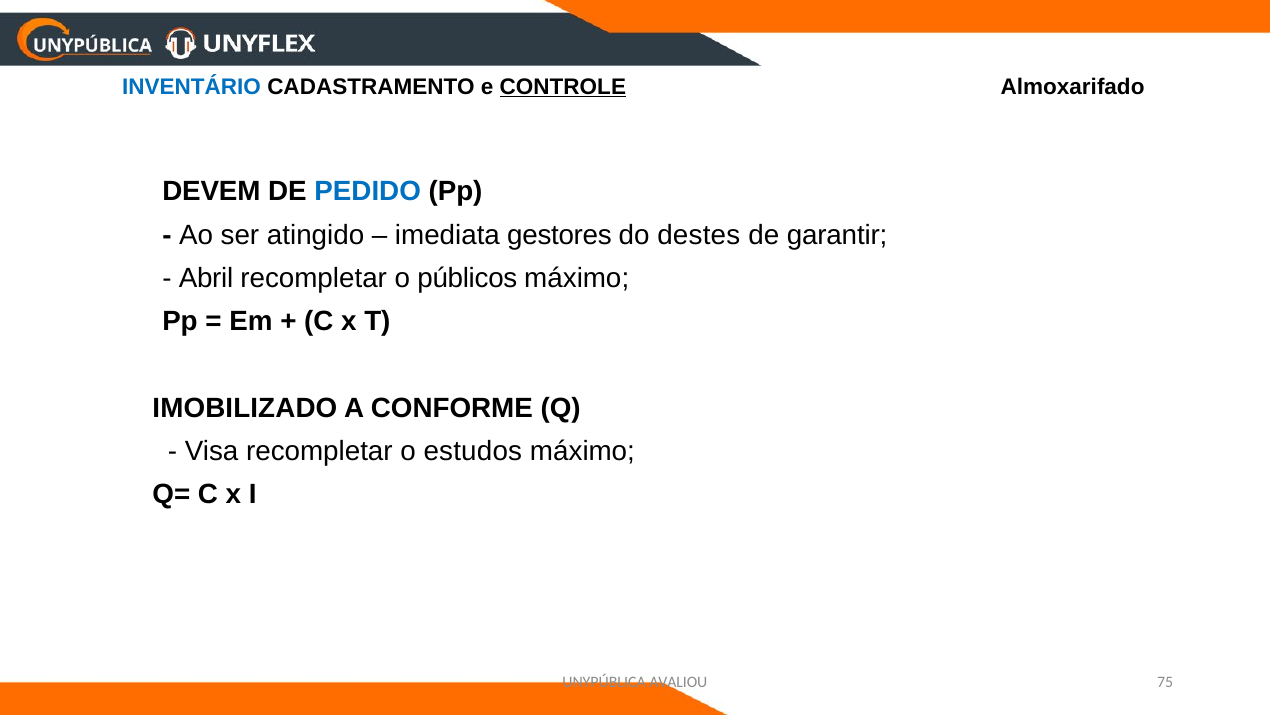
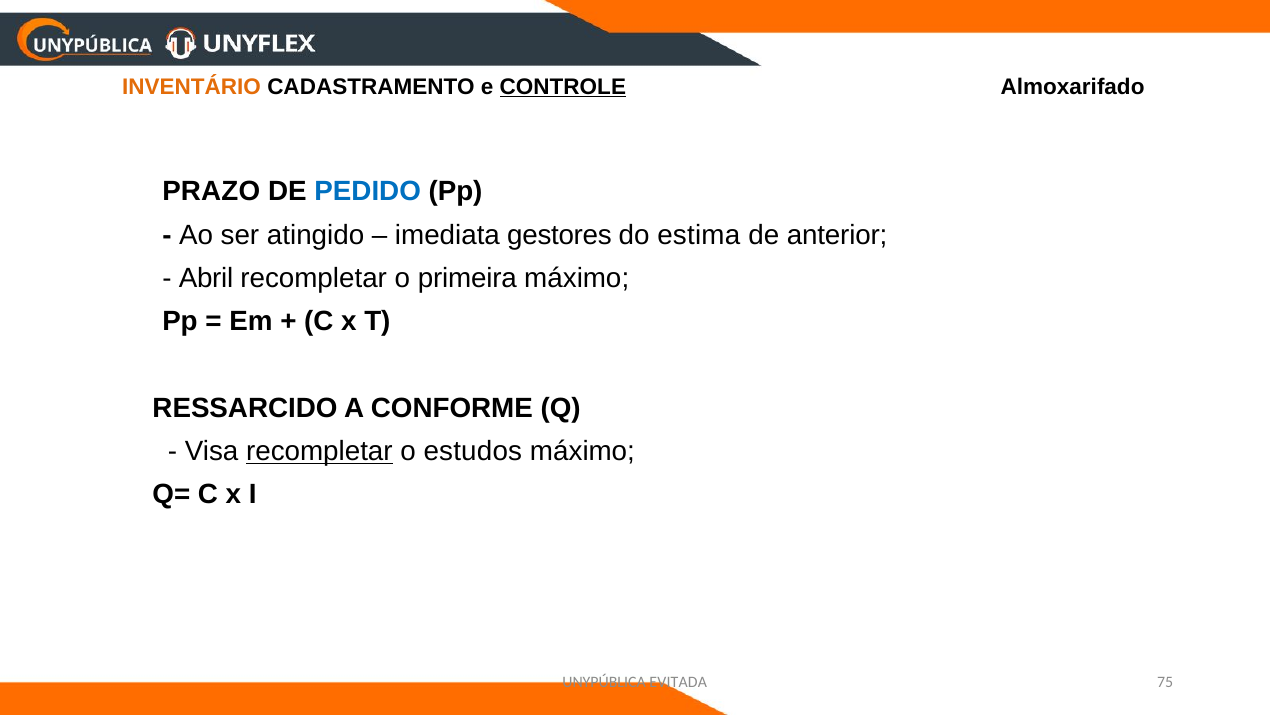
INVENTÁRIO colour: blue -> orange
DEVEM: DEVEM -> PRAZO
destes: destes -> estima
garantir: garantir -> anterior
públicos: públicos -> primeira
IMOBILIZADO: IMOBILIZADO -> RESSARCIDO
recompletar at (319, 451) underline: none -> present
AVALIOU: AVALIOU -> EVITADA
